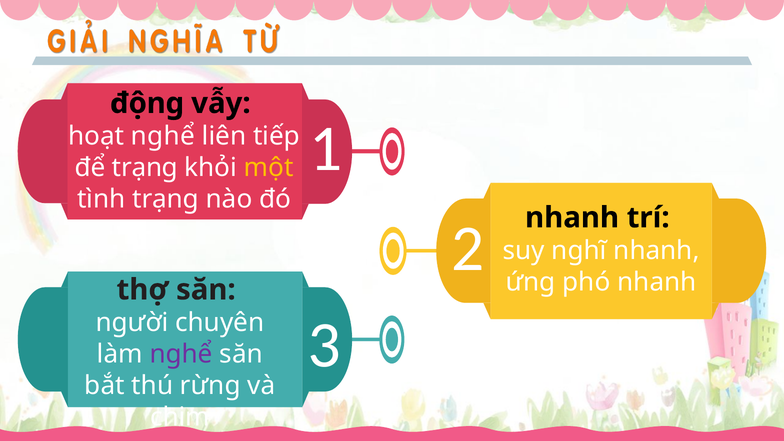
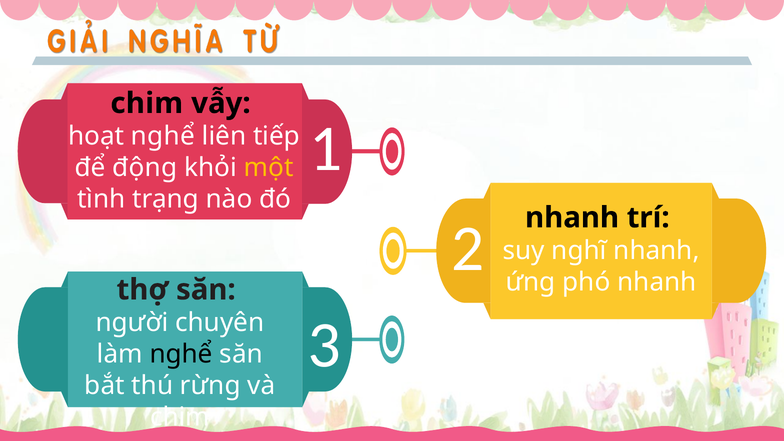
động at (147, 103): động -> chim
để trạng: trạng -> động
nghể at (181, 354) colour: purple -> black
